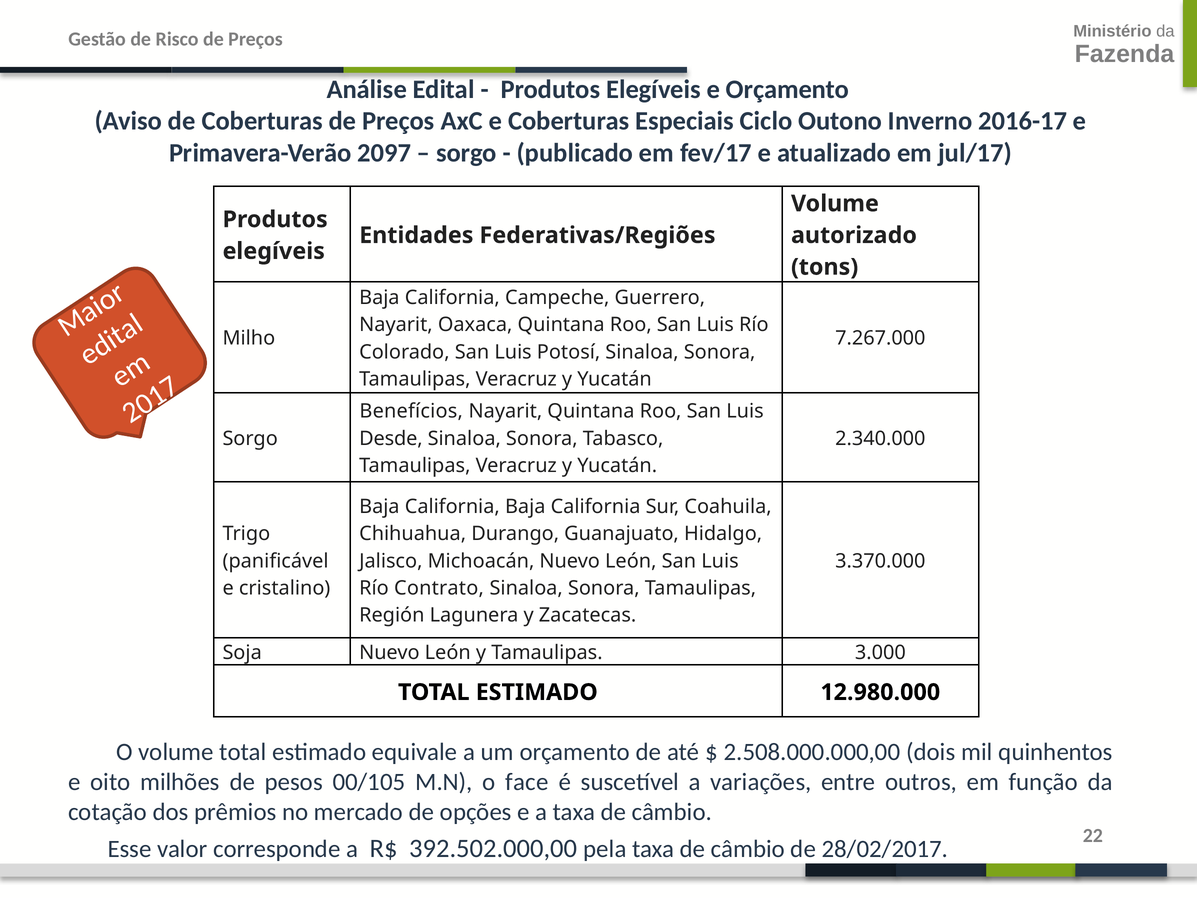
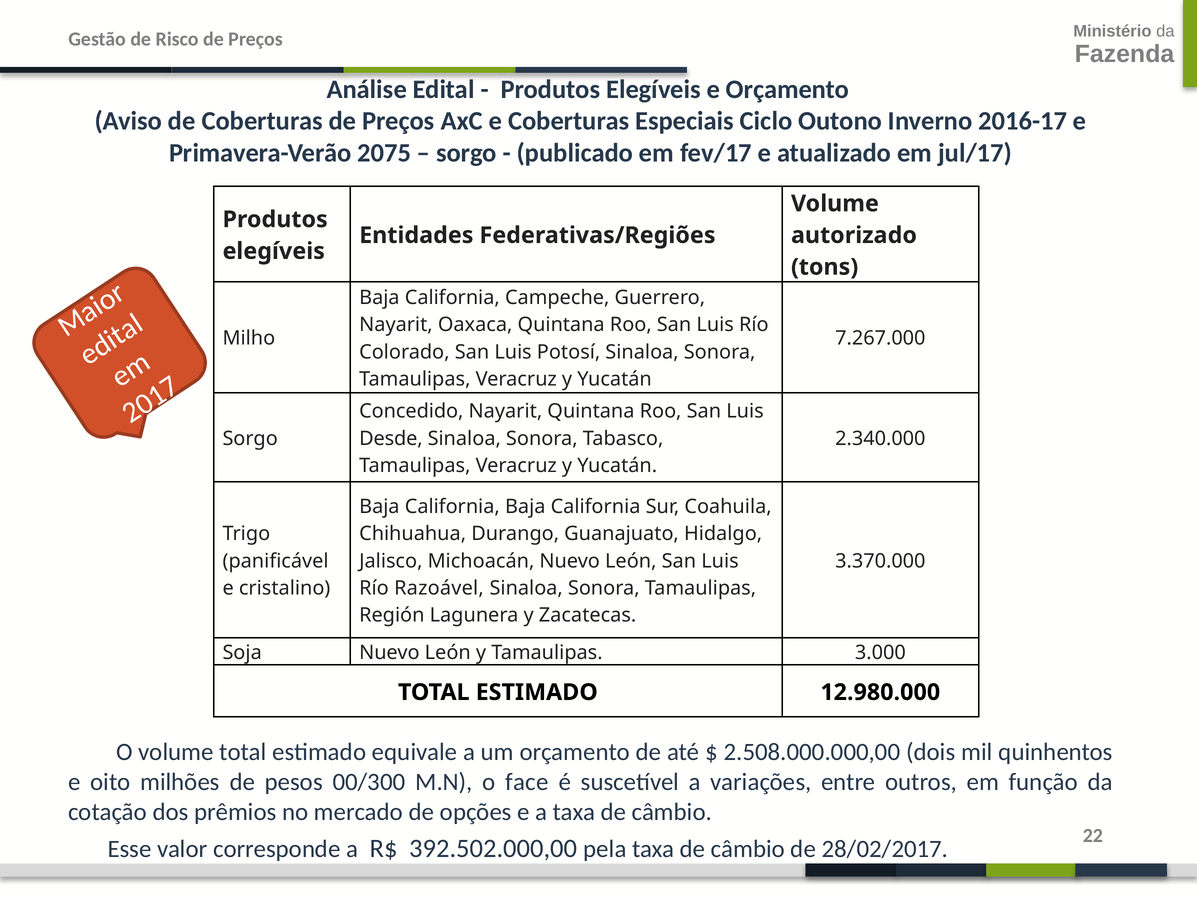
2097: 2097 -> 2075
Benefícios: Benefícios -> Concedido
Contrato: Contrato -> Razoável
00/105: 00/105 -> 00/300
